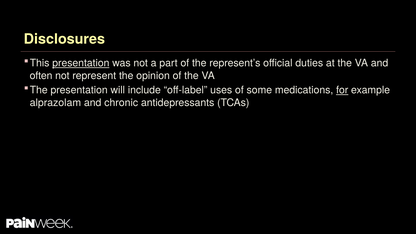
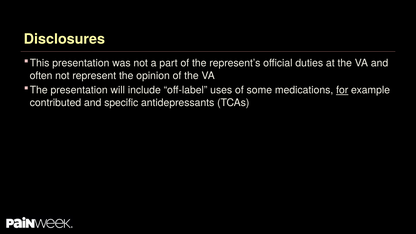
presentation at (81, 63) underline: present -> none
alprazolam: alprazolam -> contributed
chronic: chronic -> specific
